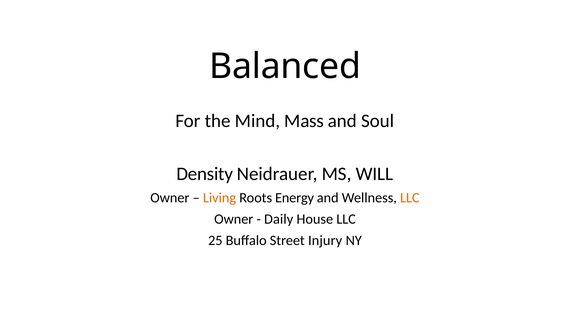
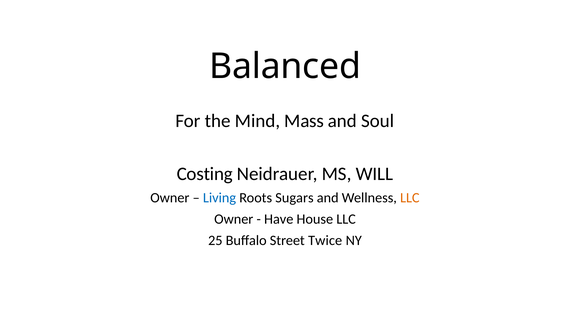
Density: Density -> Costing
Living colour: orange -> blue
Energy: Energy -> Sugars
Daily: Daily -> Have
Injury: Injury -> Twice
